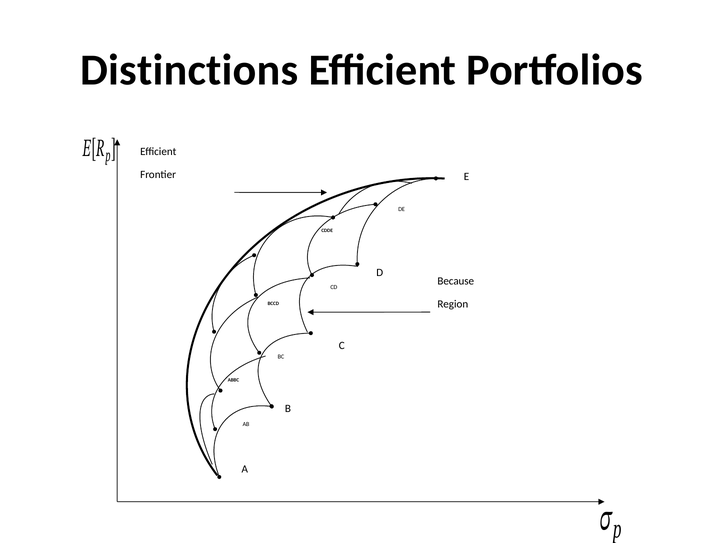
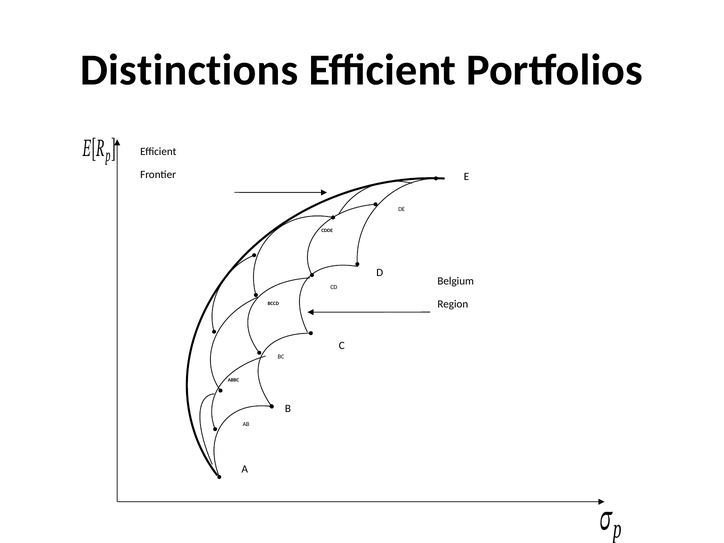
Because: Because -> Belgium
